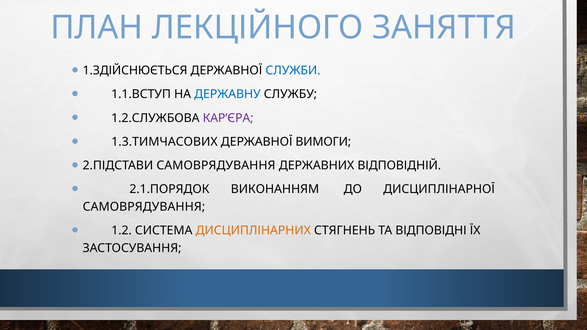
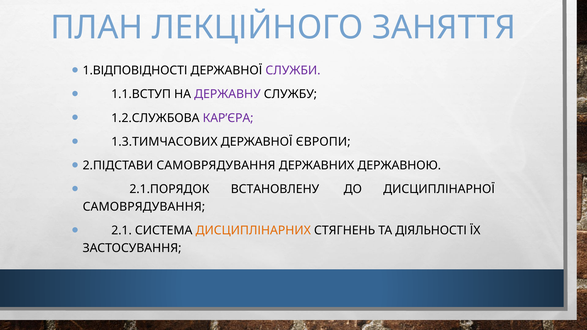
1.ЗДІЙСНЮЄТЬСЯ: 1.ЗДІЙСНЮЄТЬСЯ -> 1.ВІДПОВІДНОСТІ
СЛУЖБИ colour: blue -> purple
ДЕРЖАВНУ colour: blue -> purple
ВИМОГИ: ВИМОГИ -> ЄВРОПИ
ВІДПОВІДНІЙ: ВІДПОВІДНІЙ -> ДЕРЖАВНОЮ
ВИКОНАННЯМ: ВИКОНАННЯМ -> ВСТАНОВЛЕНУ
1.2: 1.2 -> 2.1
ВІДПОВІДНІ: ВІДПОВІДНІ -> ДІЯЛЬНОСТІ
